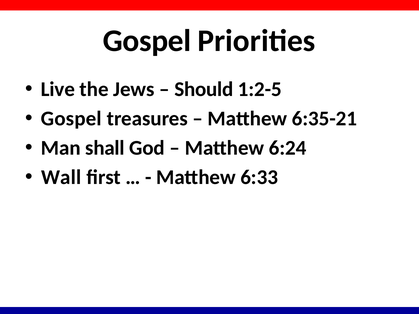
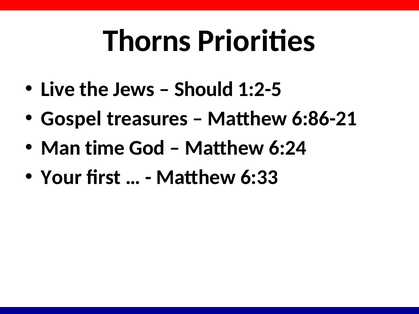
Gospel at (147, 41): Gospel -> Thorns
6:35-21: 6:35-21 -> 6:86-21
shall: shall -> time
Wall: Wall -> Your
